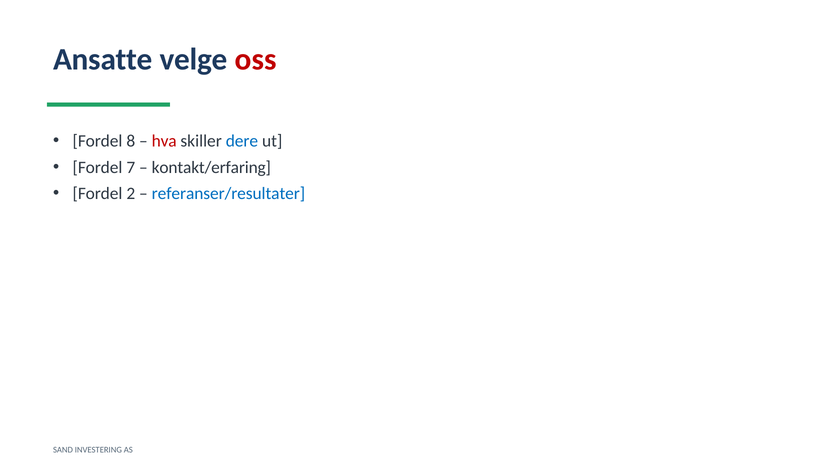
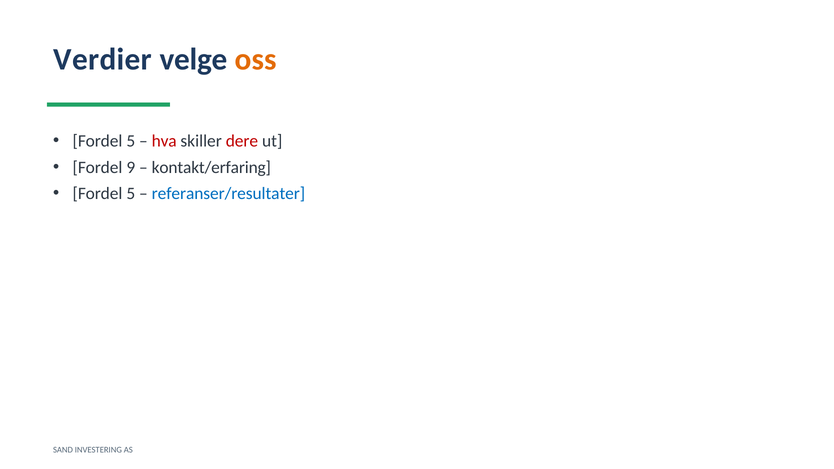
Ansatte: Ansatte -> Verdier
oss colour: red -> orange
8 at (131, 141): 8 -> 5
dere colour: blue -> red
7: 7 -> 9
2 at (131, 193): 2 -> 5
